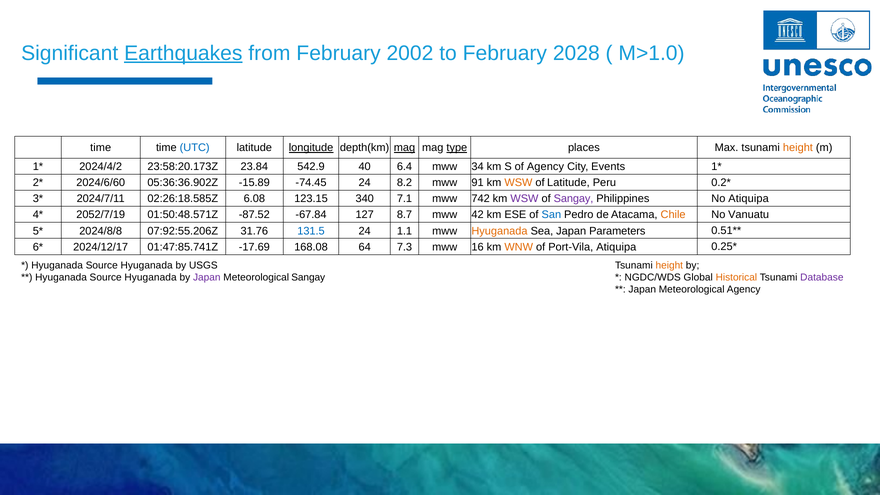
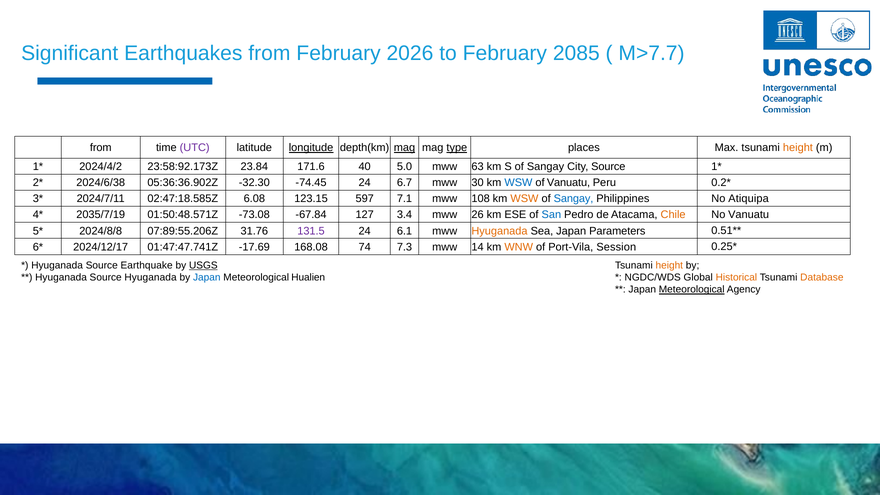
Earthquakes underline: present -> none
2002: 2002 -> 2026
2028: 2028 -> 2085
M>1.0: M>1.0 -> M>7.7
time at (101, 148): time -> from
UTC colour: blue -> purple
23:58:20.173Z: 23:58:20.173Z -> 23:58:92.173Z
542.9: 542.9 -> 171.6
6.4: 6.4 -> 5.0
34: 34 -> 63
S of Agency: Agency -> Sangay
City Events: Events -> Source
2024/6/60: 2024/6/60 -> 2024/6/38
-15.89: -15.89 -> -32.30
8.2: 8.2 -> 6.7
91: 91 -> 30
WSW at (518, 183) colour: orange -> blue
of Latitude: Latitude -> Vanuatu
02:26:18.585Z: 02:26:18.585Z -> 02:47:18.585Z
340: 340 -> 597
742: 742 -> 108
WSW at (524, 199) colour: purple -> orange
Sangay at (574, 199) colour: purple -> blue
2052/7/19: 2052/7/19 -> 2035/7/19
-87.52: -87.52 -> -73.08
8.7: 8.7 -> 3.4
42: 42 -> 26
07:92:55.206Z: 07:92:55.206Z -> 07:89:55.206Z
131.5 colour: blue -> purple
1.1: 1.1 -> 6.1
01:47:85.741Z: 01:47:85.741Z -> 01:47:47.741Z
64: 64 -> 74
16: 16 -> 14
Port-Vila Atiquipa: Atiquipa -> Session
Hyuganada at (147, 265): Hyuganada -> Earthquake
USGS underline: none -> present
Japan at (207, 278) colour: purple -> blue
Meteorological Sangay: Sangay -> Hualien
Database colour: purple -> orange
Meteorological at (692, 290) underline: none -> present
